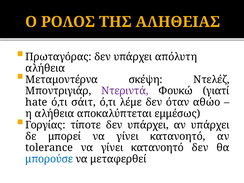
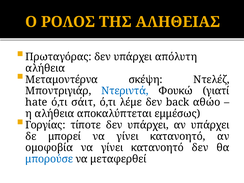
Ντεριντά colour: purple -> blue
όταν: όταν -> back
tolerance: tolerance -> ομοφοβία
